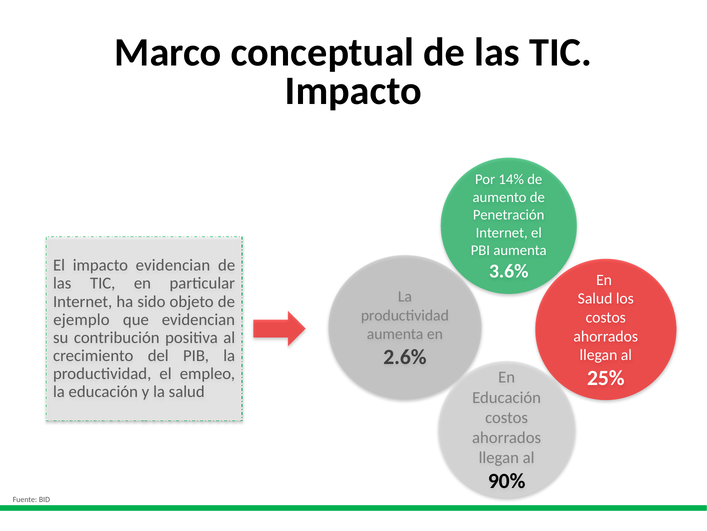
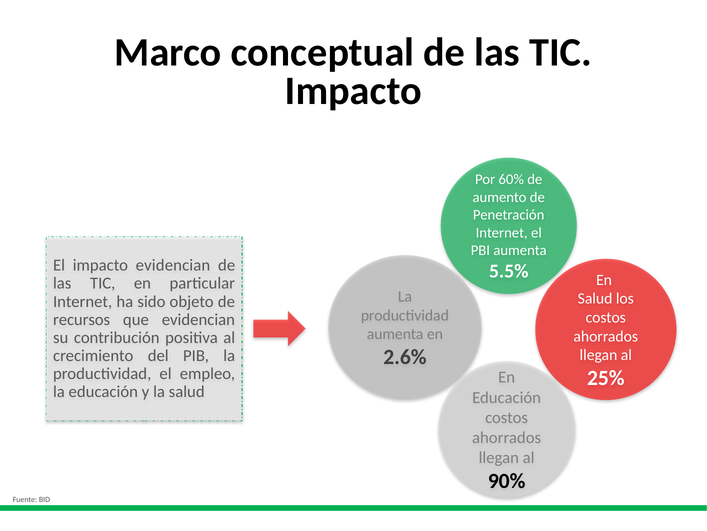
14%: 14% -> 60%
3.6%: 3.6% -> 5.5%
ejemplo: ejemplo -> recursos
